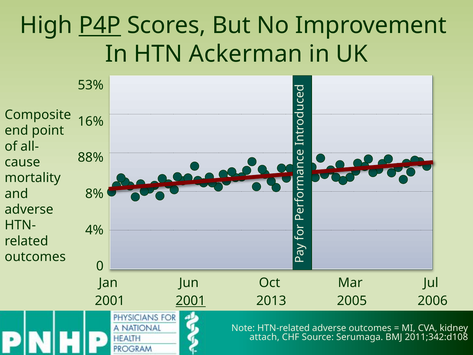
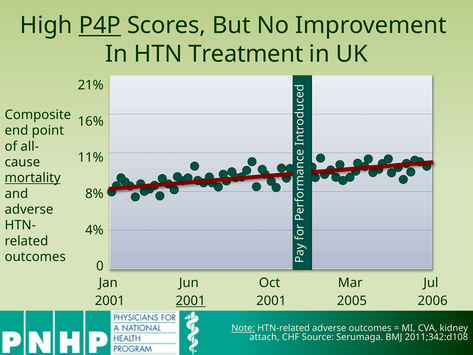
Ackerman: Ackerman -> Treatment
53%: 53% -> 21%
88%: 88% -> 11%
mortality underline: none -> present
2013 at (271, 301): 2013 -> 2001
Note underline: none -> present
